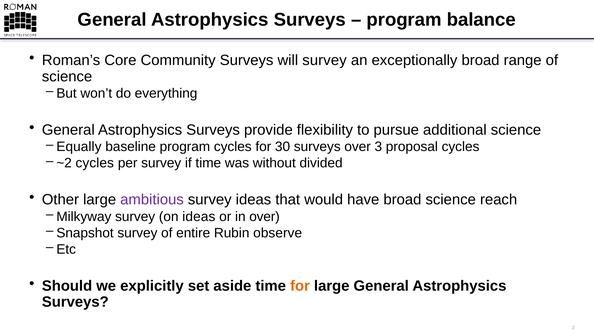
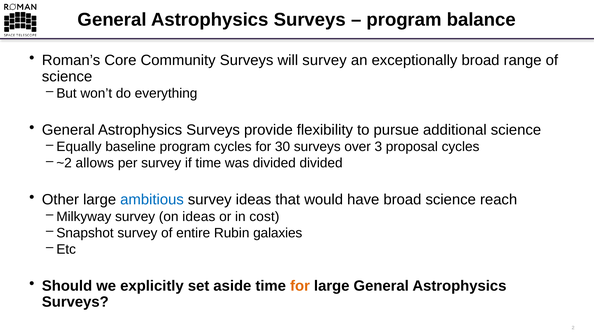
~2 cycles: cycles -> allows
was without: without -> divided
ambitious colour: purple -> blue
in over: over -> cost
observe: observe -> galaxies
